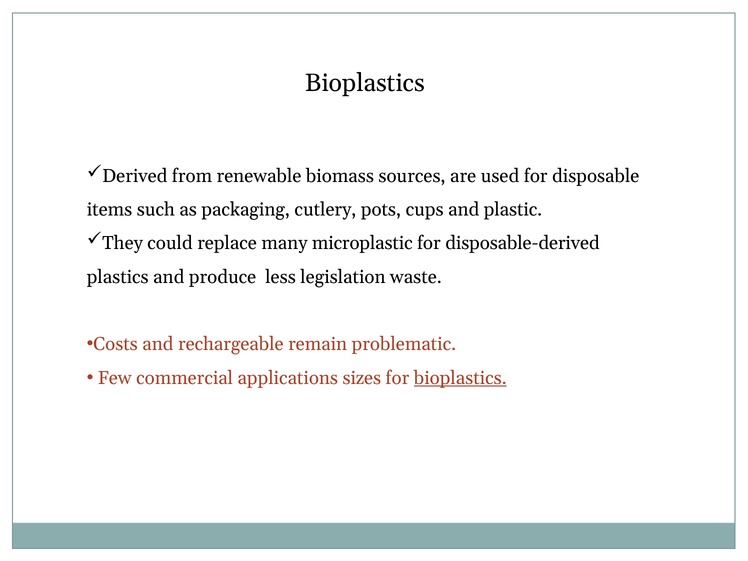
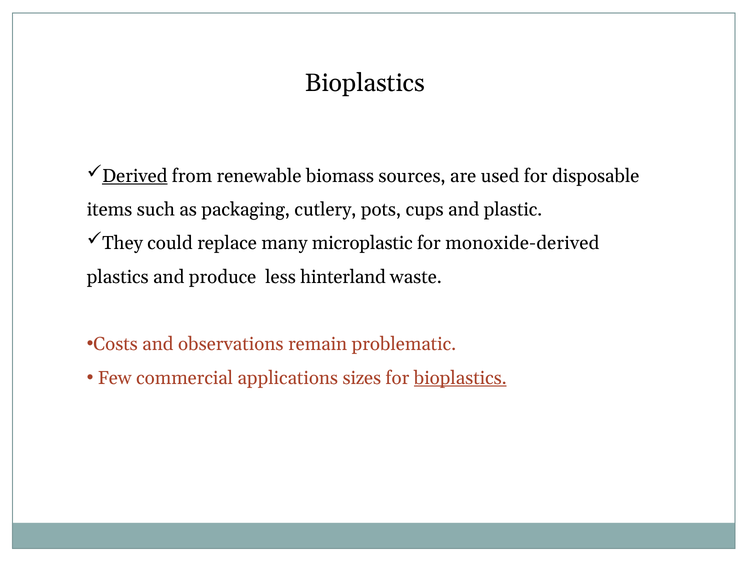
Derived underline: none -> present
disposable-derived: disposable-derived -> monoxide-derived
legislation: legislation -> hinterland
rechargeable: rechargeable -> observations
